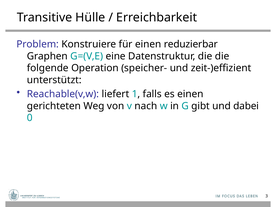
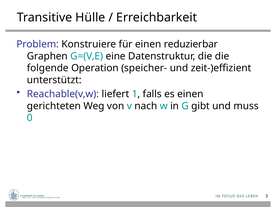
dabei: dabei -> muss
